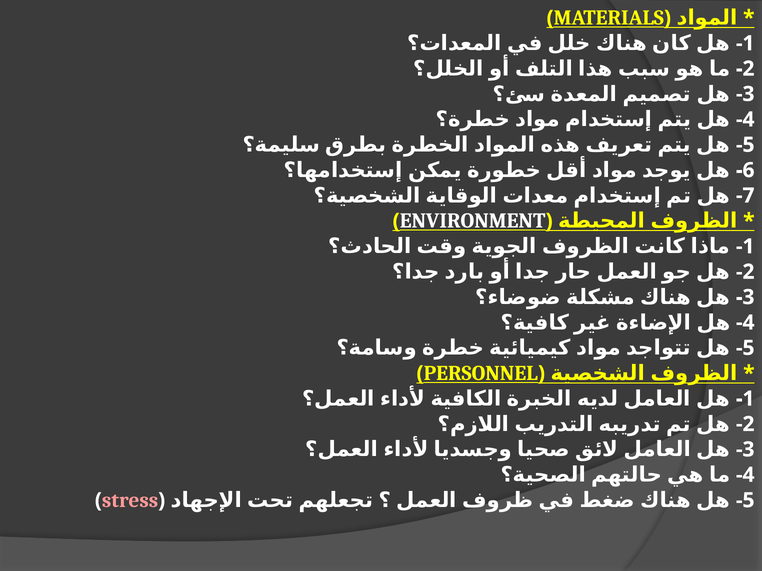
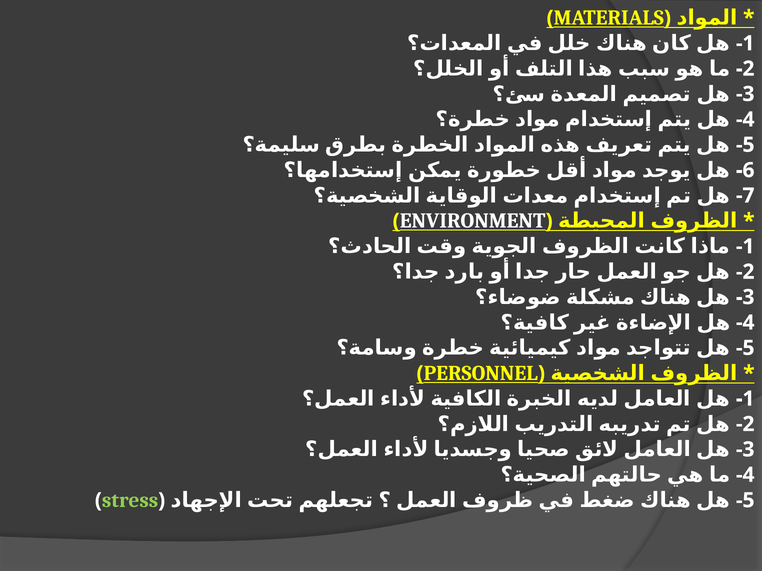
stress colour: pink -> light green
